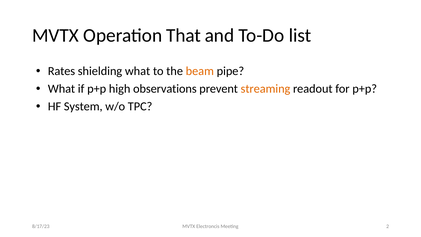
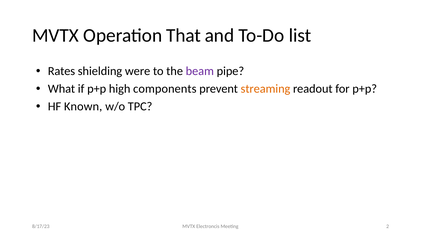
shielding what: what -> were
beam colour: orange -> purple
observations: observations -> components
System: System -> Known
